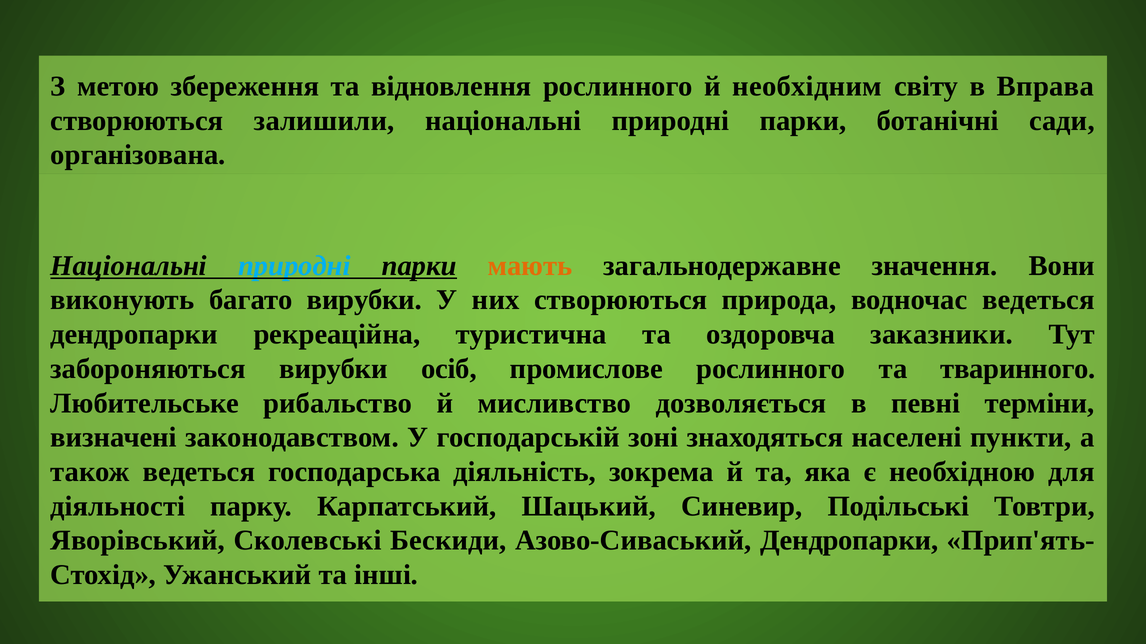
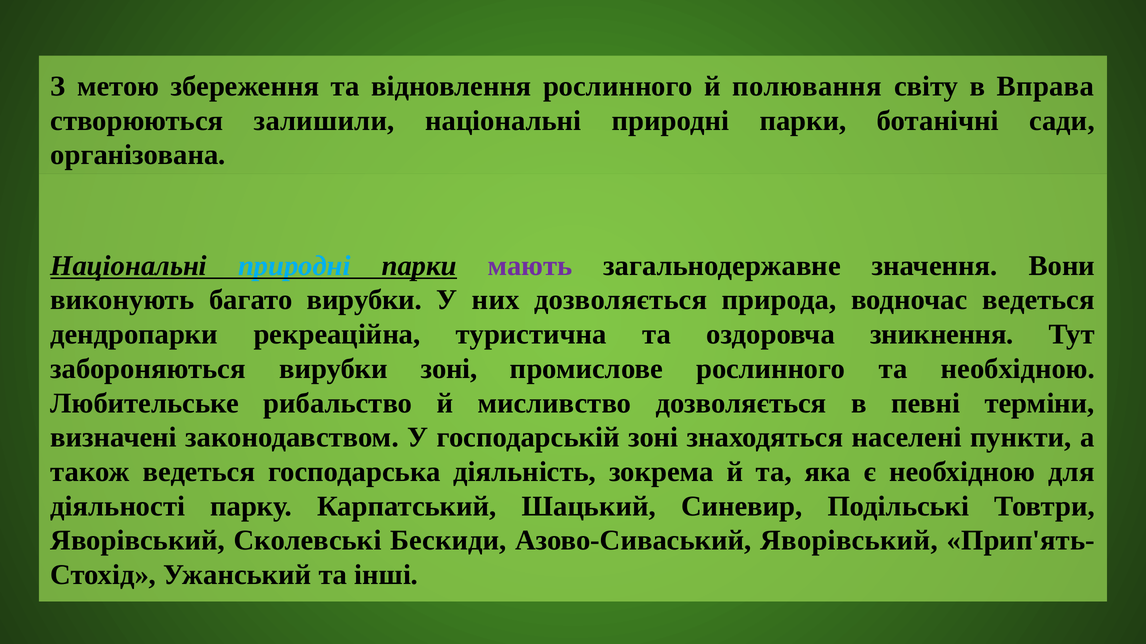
необхідним: необхідним -> полювання
мають colour: orange -> purple
них створюються: створюються -> дозволяється
заказники: заказники -> зникнення
вирубки осіб: осіб -> зоні
та тваринного: тваринного -> необхідною
Азово-Сиваський Дендропарки: Дендропарки -> Яворівський
